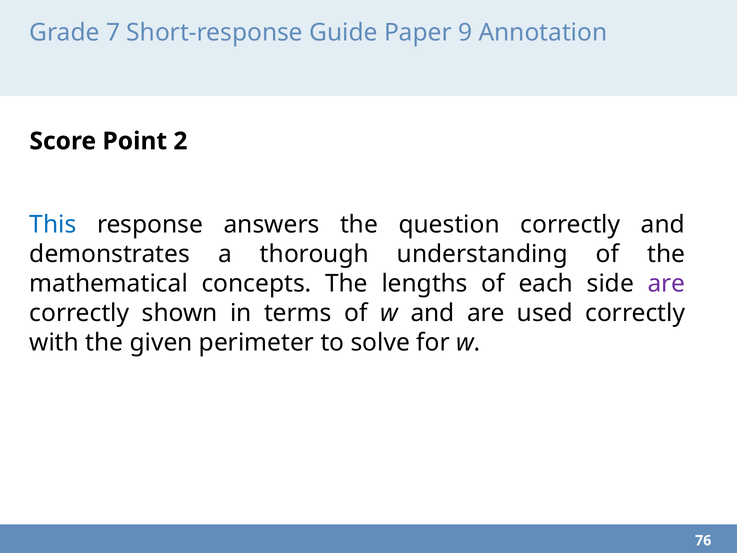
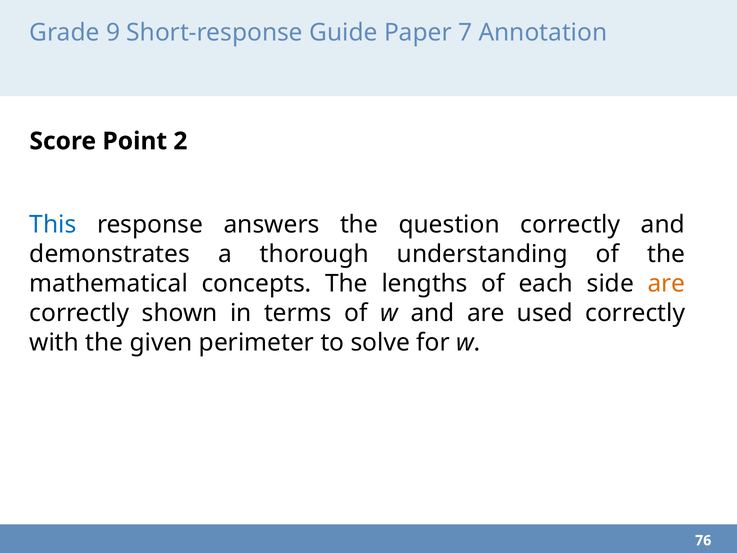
7: 7 -> 9
9: 9 -> 7
are at (666, 284) colour: purple -> orange
